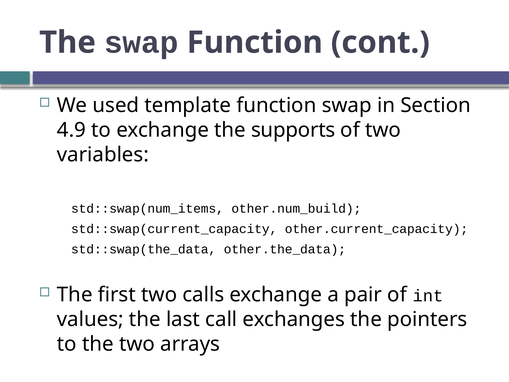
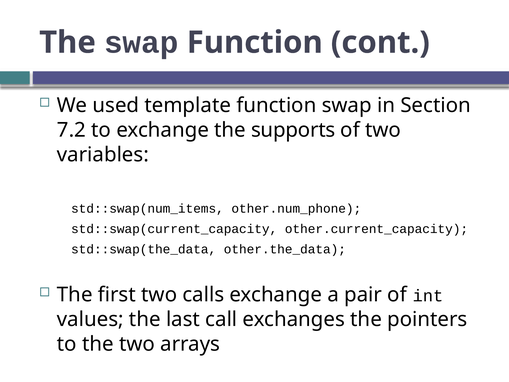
4.9: 4.9 -> 7.2
other.num_build: other.num_build -> other.num_phone
